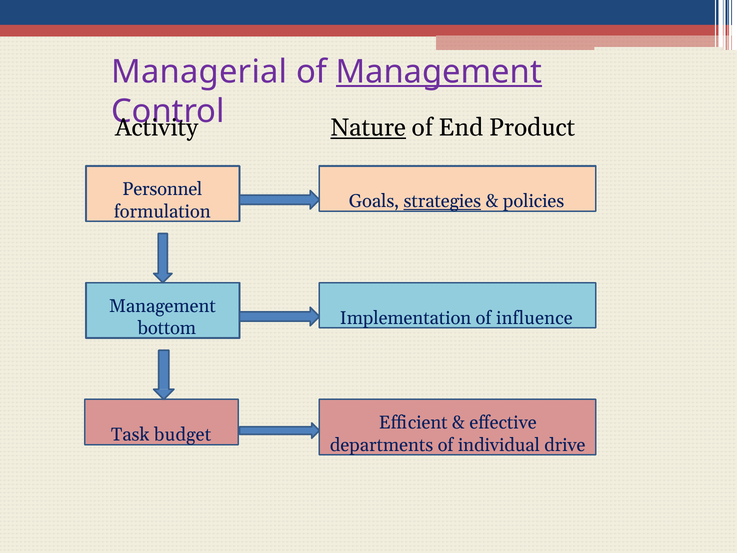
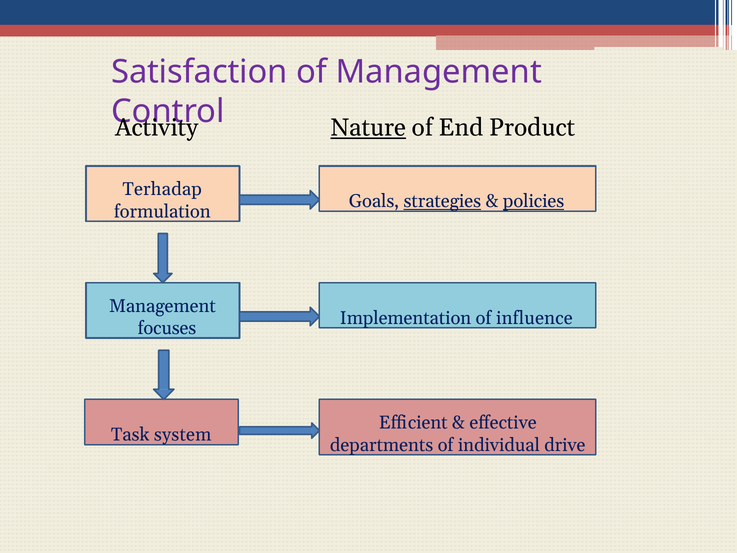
Managerial: Managerial -> Satisfaction
Management at (439, 72) underline: present -> none
Personnel: Personnel -> Terhadap
policies underline: none -> present
bottom: bottom -> focuses
budget: budget -> system
